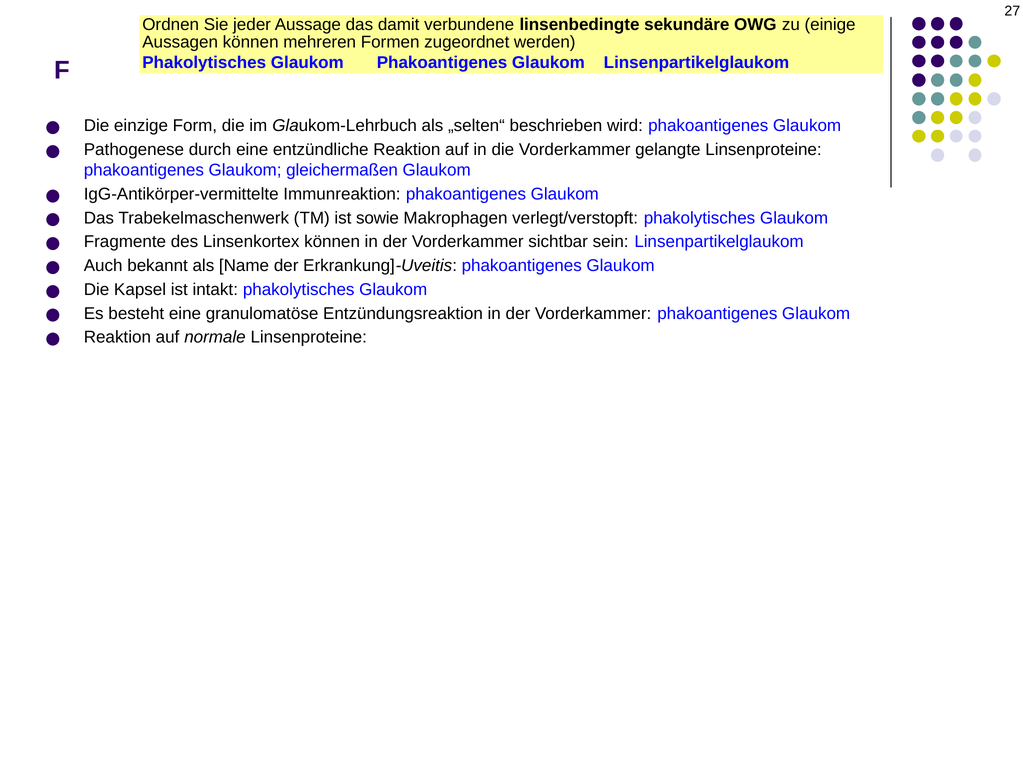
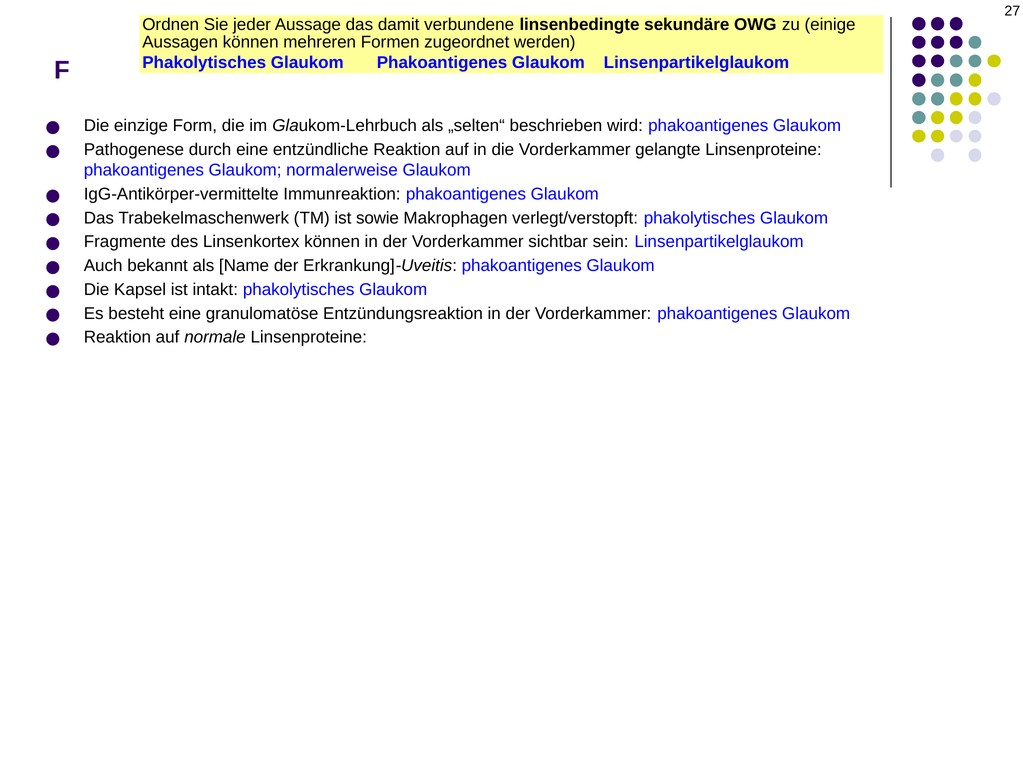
gleichermaßen: gleichermaßen -> normalerweise
